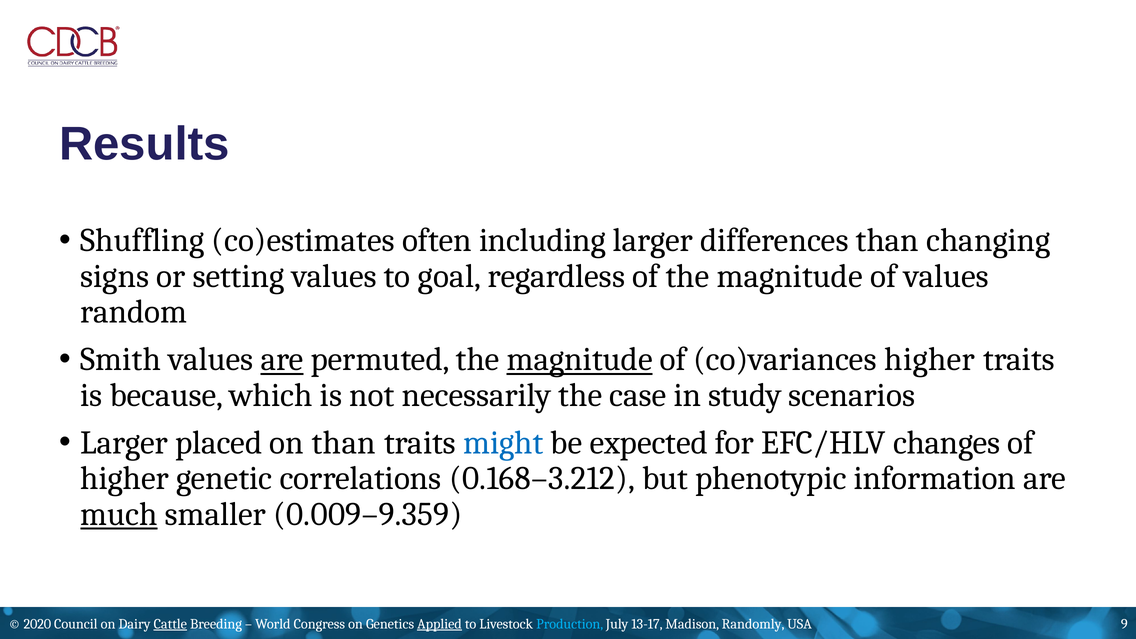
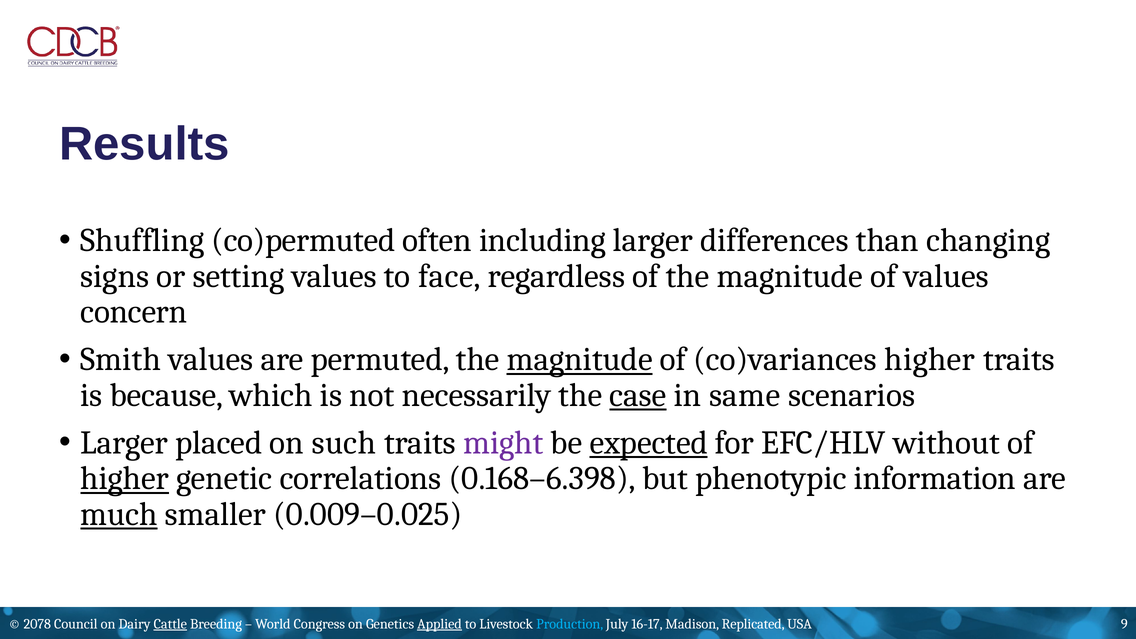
co)estimates: co)estimates -> co)permuted
goal: goal -> face
random: random -> concern
are at (282, 360) underline: present -> none
case underline: none -> present
study: study -> same
on than: than -> such
might colour: blue -> purple
expected underline: none -> present
changes: changes -> without
higher at (125, 479) underline: none -> present
0.168–3.212: 0.168–3.212 -> 0.168–6.398
0.009–9.359: 0.009–9.359 -> 0.009–0.025
2020: 2020 -> 2078
13-17: 13-17 -> 16-17
Randomly: Randomly -> Replicated
